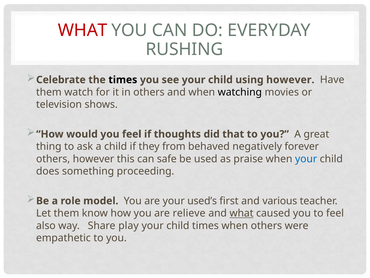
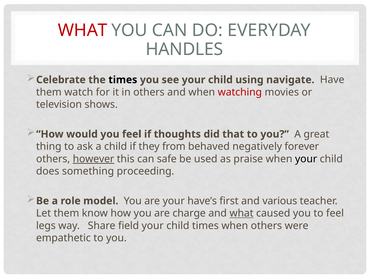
RUSHING: RUSHING -> HANDLES
using however: however -> navigate
watching colour: black -> red
however at (93, 159) underline: none -> present
your at (306, 159) colour: blue -> black
used’s: used’s -> have’s
relieve: relieve -> charge
also: also -> legs
play: play -> field
